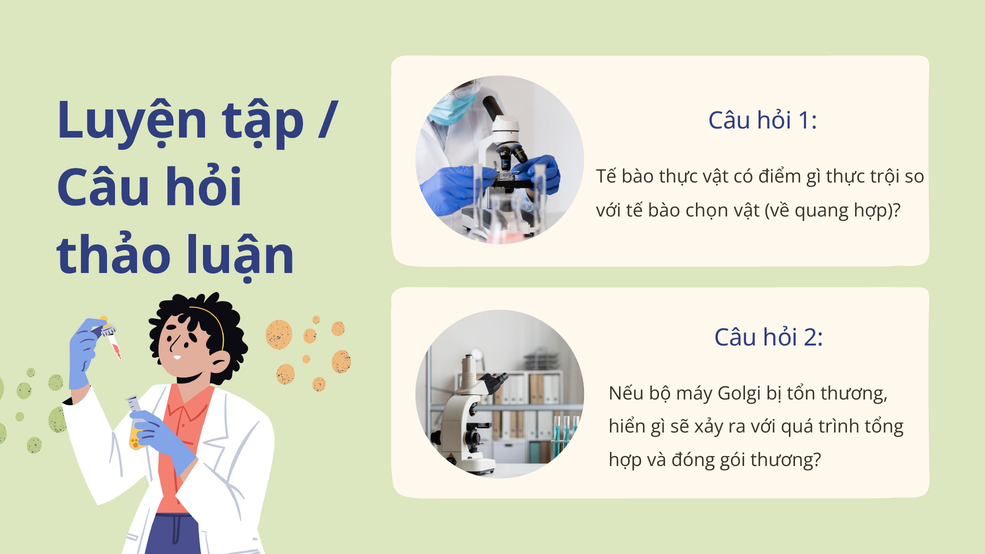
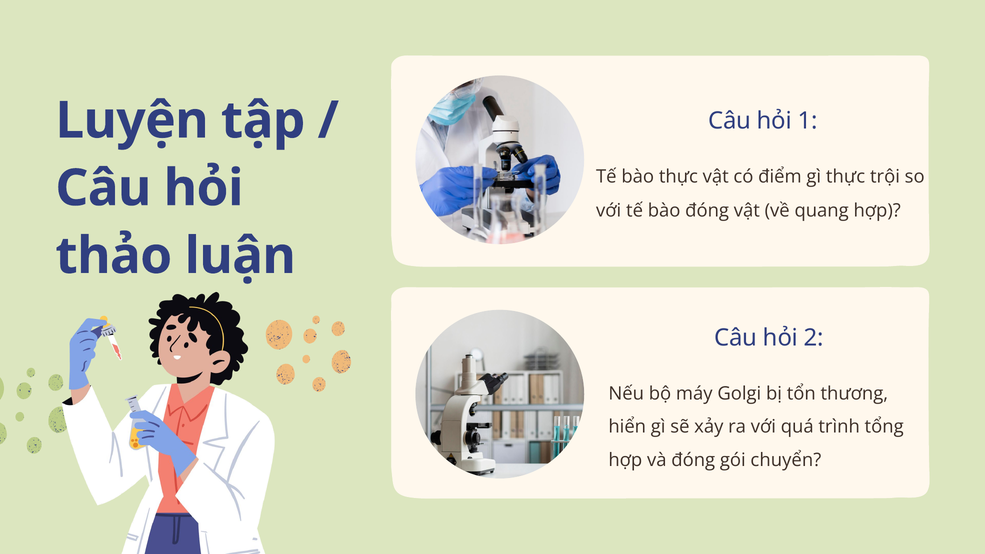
bào chọn: chọn -> đóng
gói thương: thương -> chuyển
